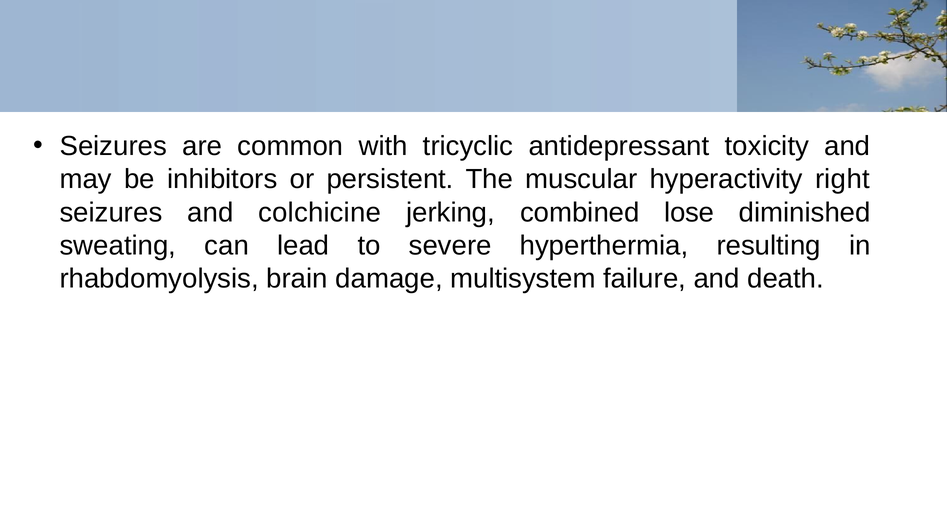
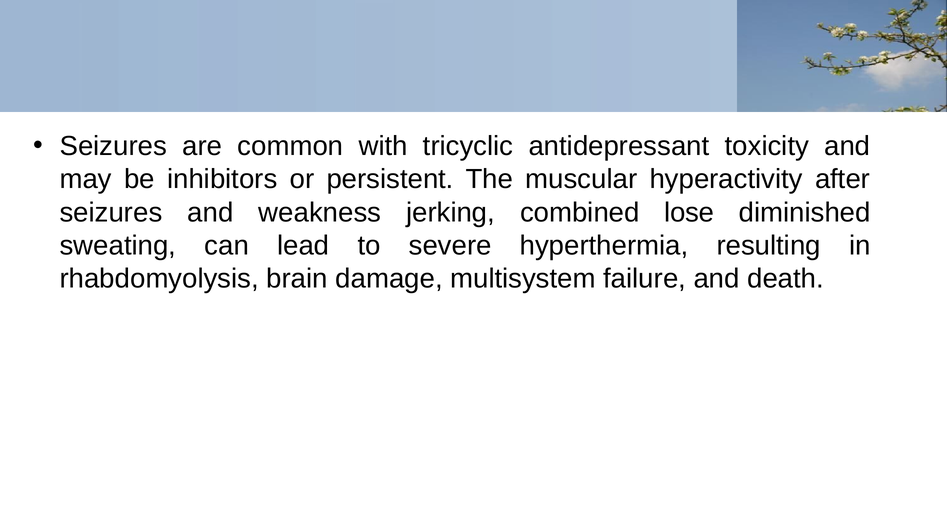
right: right -> after
colchicine: colchicine -> weakness
